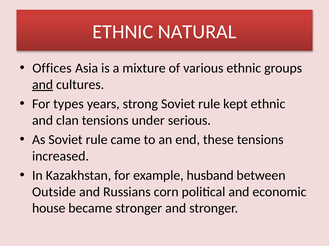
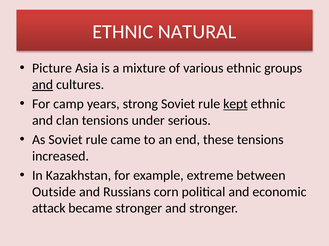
Offices: Offices -> Picture
types: types -> camp
kept underline: none -> present
husband: husband -> extreme
house: house -> attack
